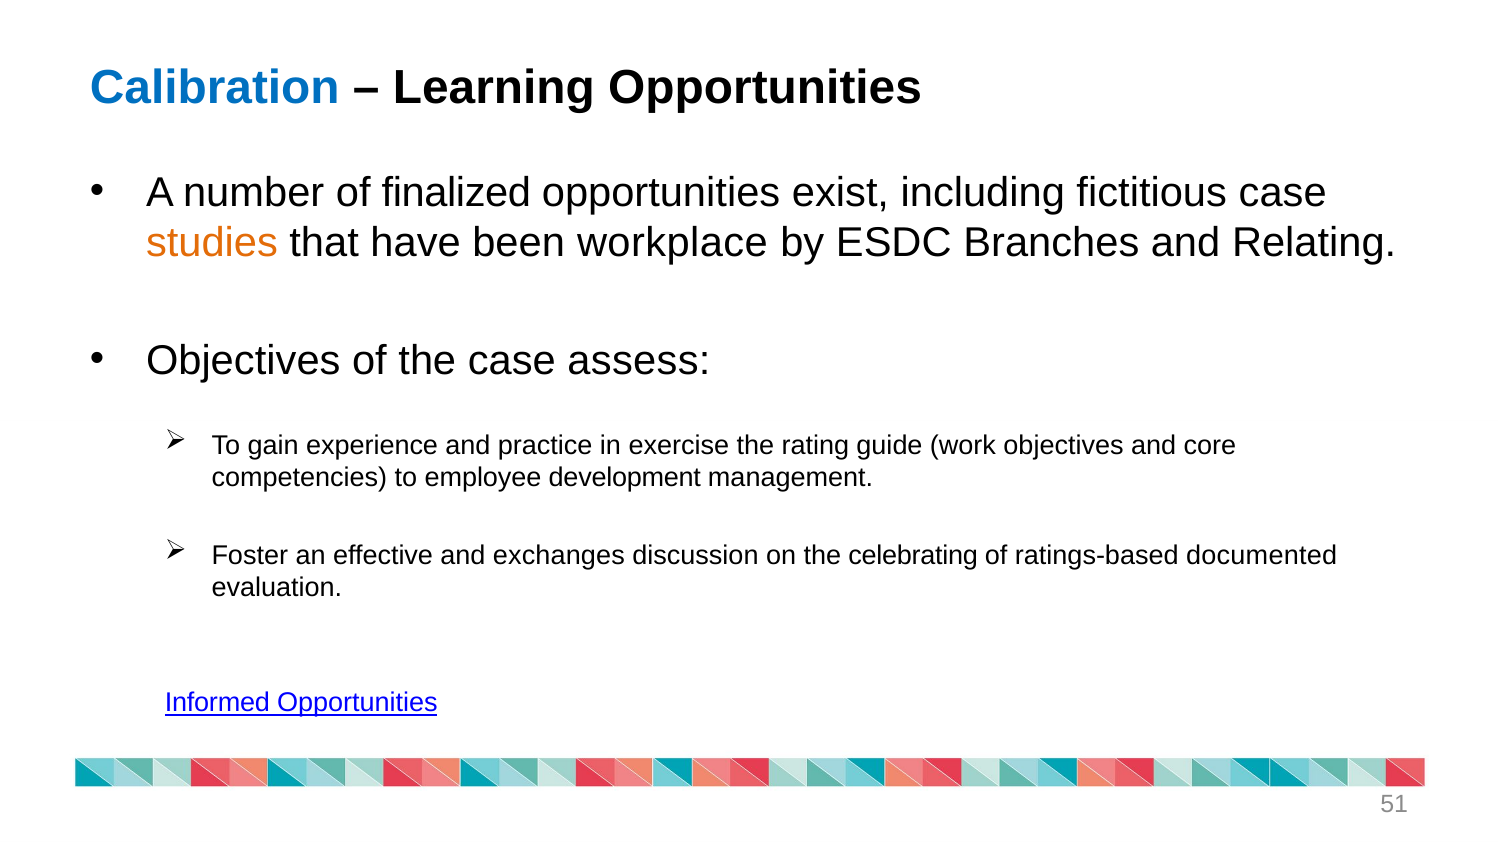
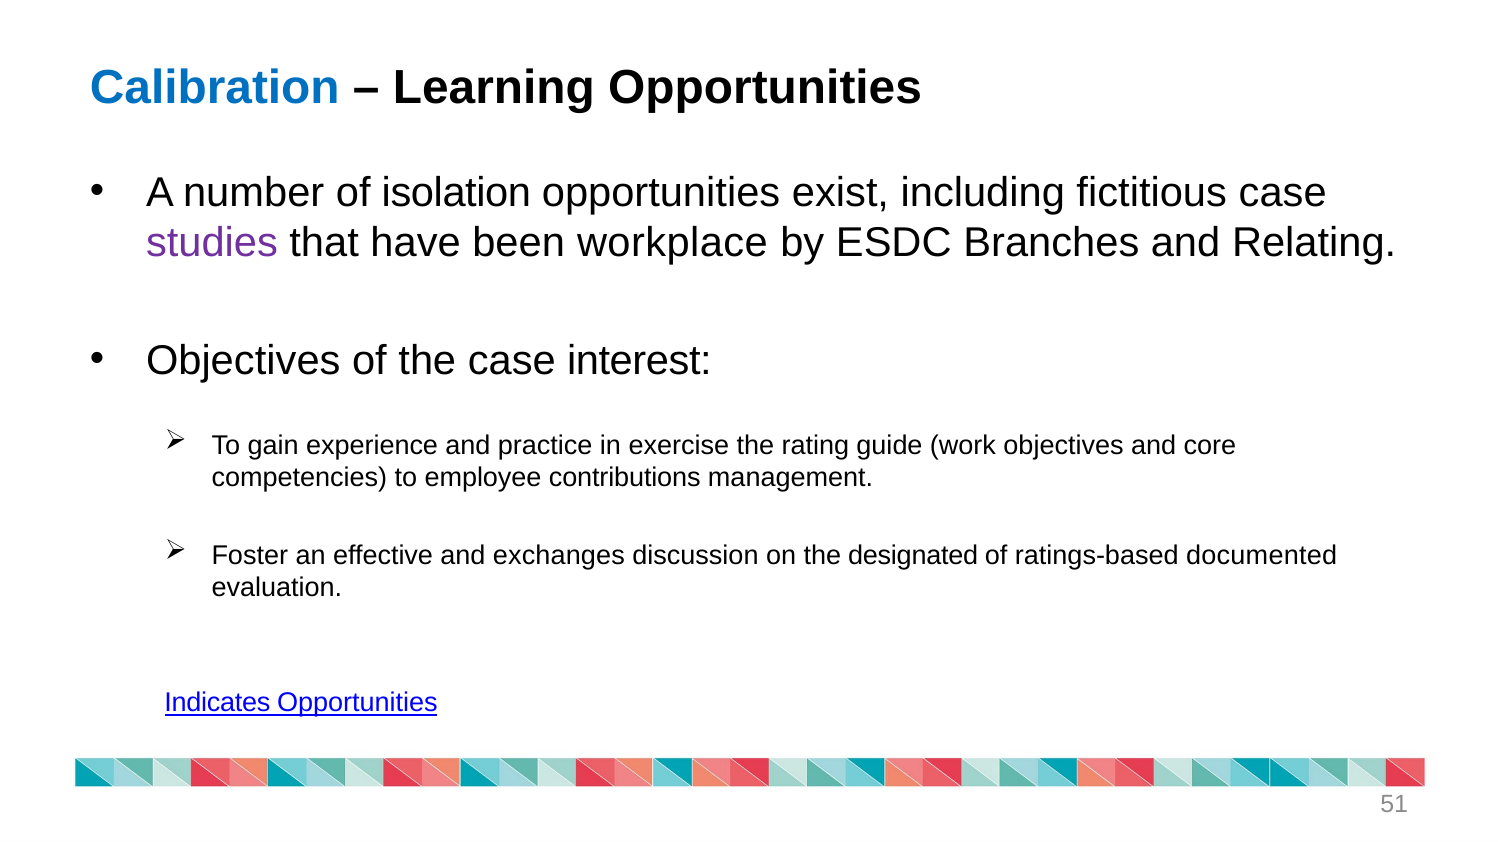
finalized: finalized -> isolation
studies colour: orange -> purple
assess: assess -> interest
development: development -> contributions
celebrating: celebrating -> designated
Informed: Informed -> Indicates
